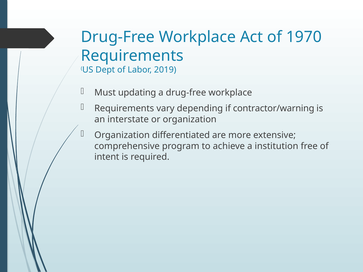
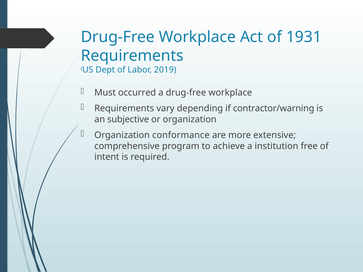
1970: 1970 -> 1931
updating: updating -> occurred
interstate: interstate -> subjective
differentiated: differentiated -> conformance
